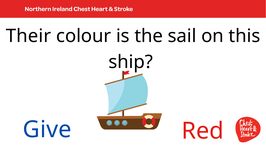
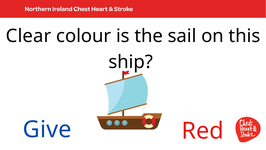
Their: Their -> Clear
